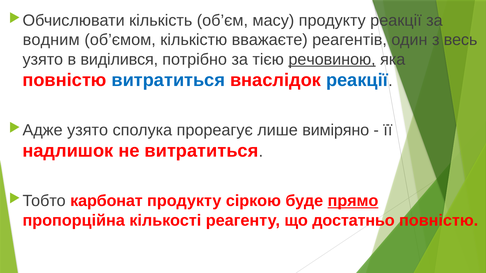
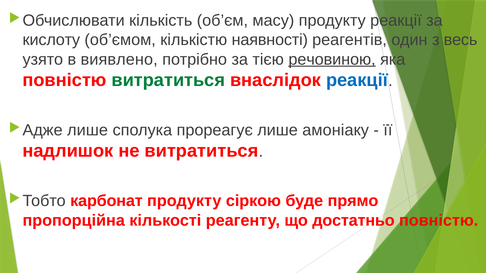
водним: водним -> кислоту
вважаєте: вважаєте -> наявності
виділився: виділився -> виявлено
витратиться at (168, 80) colour: blue -> green
узято at (88, 130): узято -> лише
виміряно: виміряно -> амоніаку
прямо underline: present -> none
